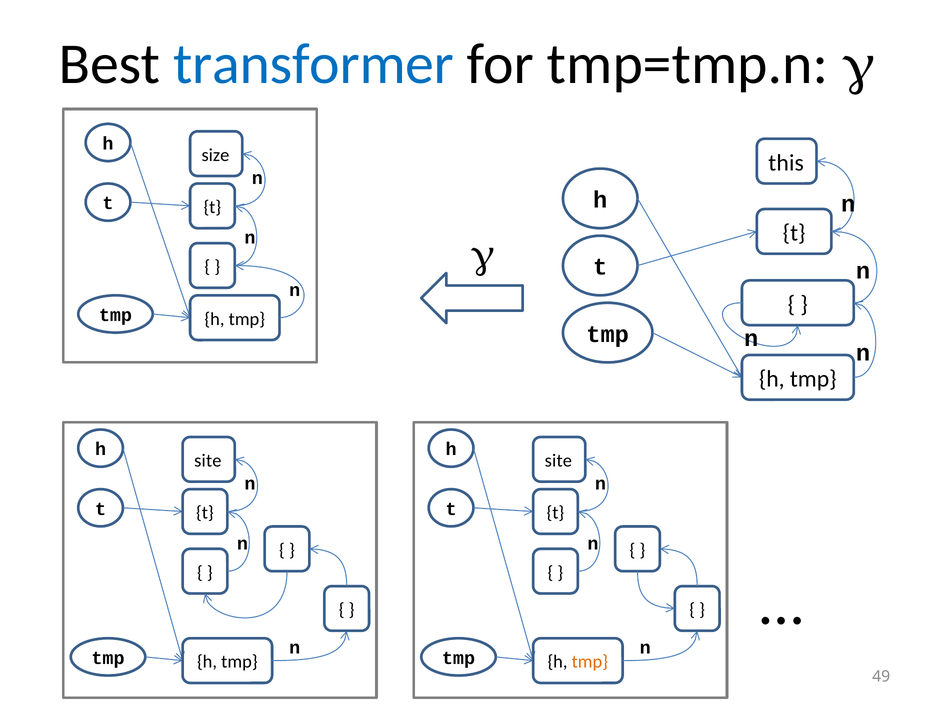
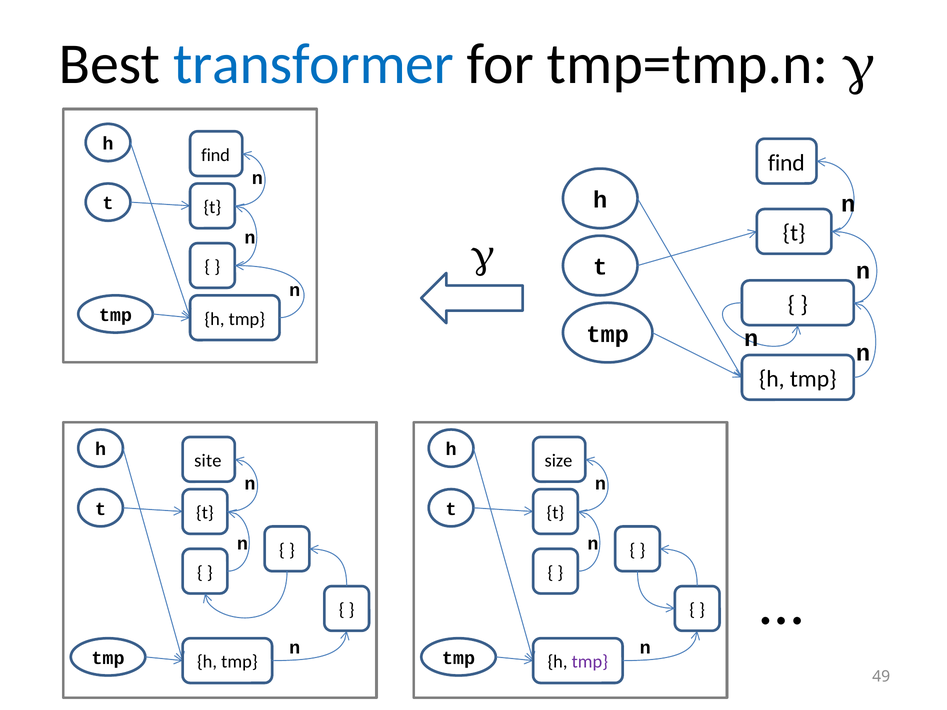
size at (215, 155): size -> find
this at (786, 163): this -> find
site at (558, 461): site -> size
tmp at (590, 662) colour: orange -> purple
